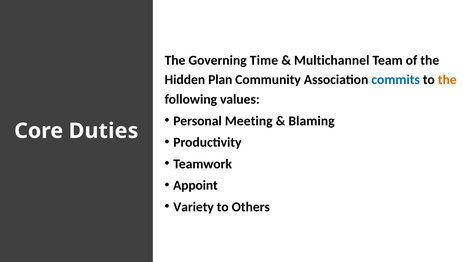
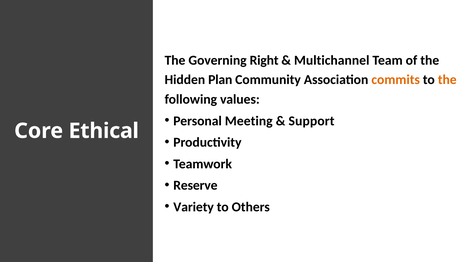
Time: Time -> Right
commits colour: blue -> orange
Blaming: Blaming -> Support
Duties: Duties -> Ethical
Appoint: Appoint -> Reserve
